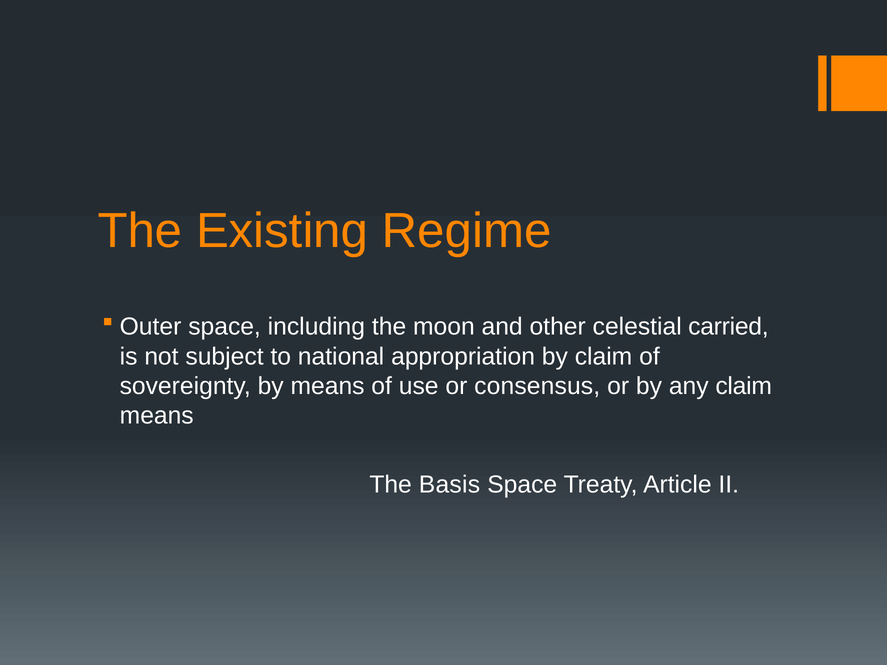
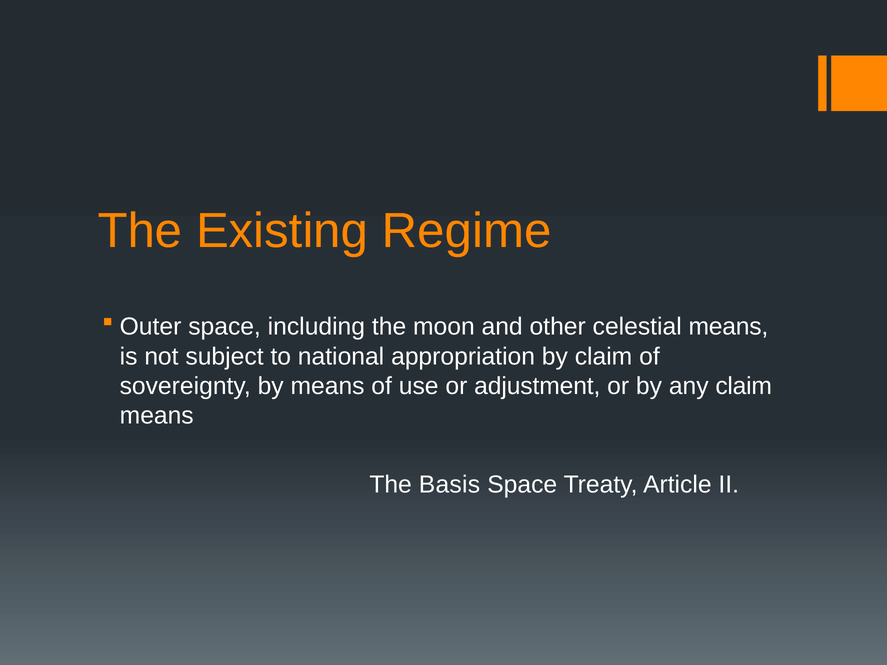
celestial carried: carried -> means
consensus: consensus -> adjustment
